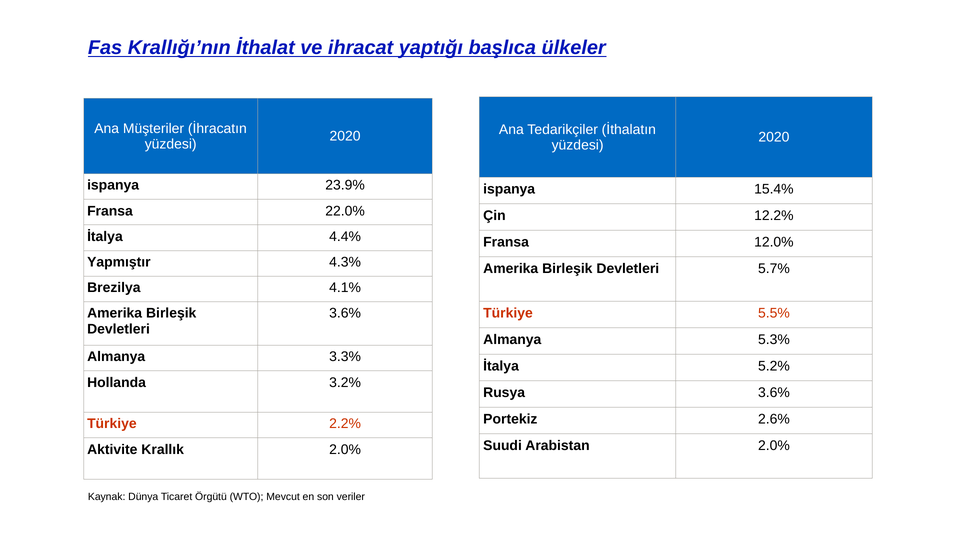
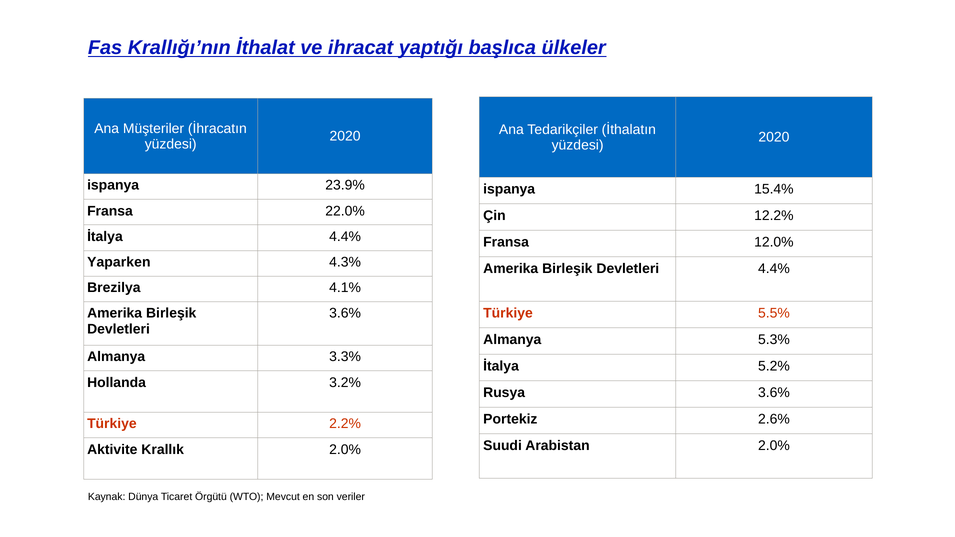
Yapmıştır: Yapmıştır -> Yaparken
Devletleri 5.7%: 5.7% -> 4.4%
